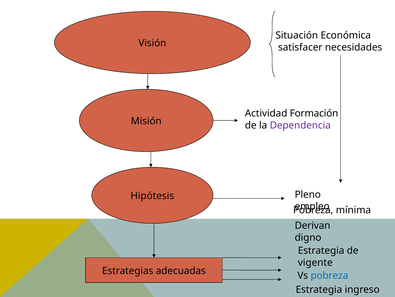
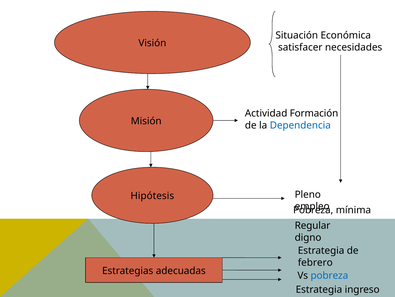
Dependencia colour: purple -> blue
Derivan: Derivan -> Regular
vigente: vigente -> febrero
